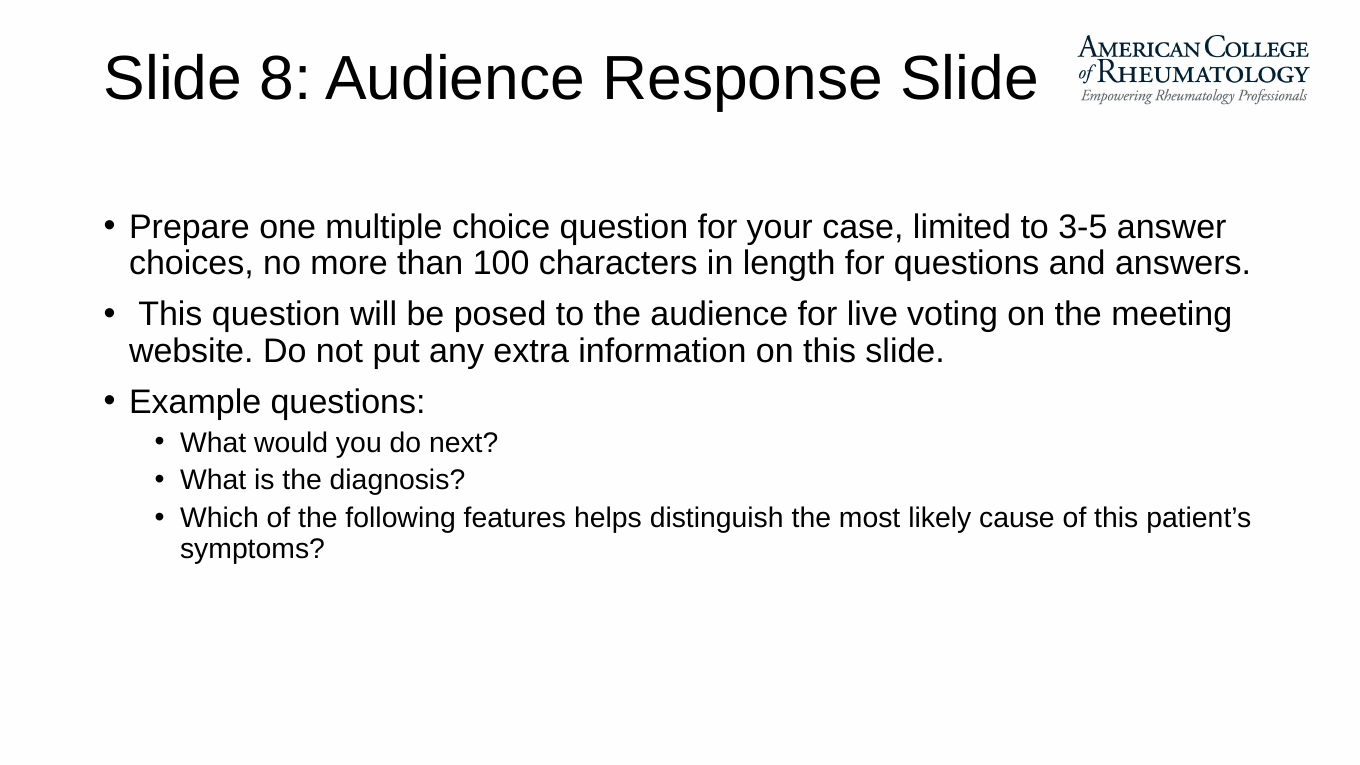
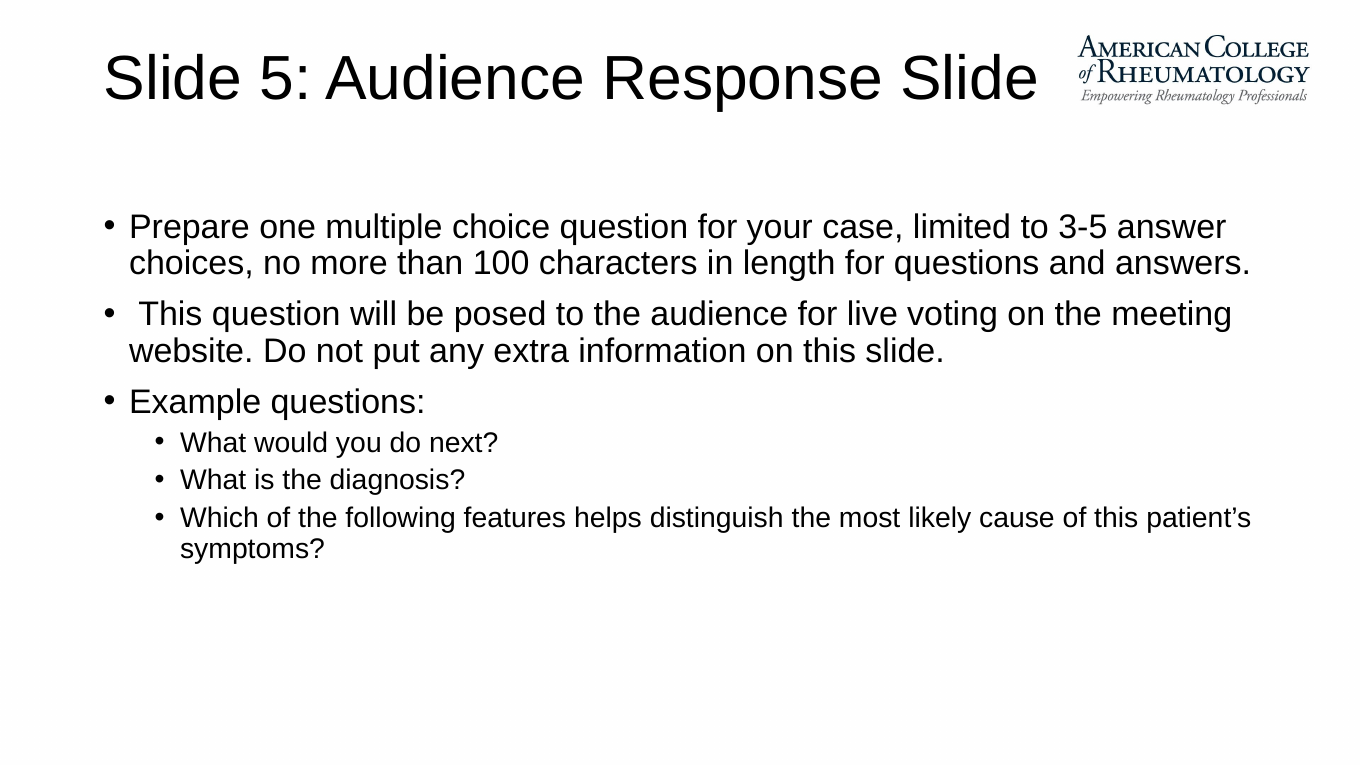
8: 8 -> 5
